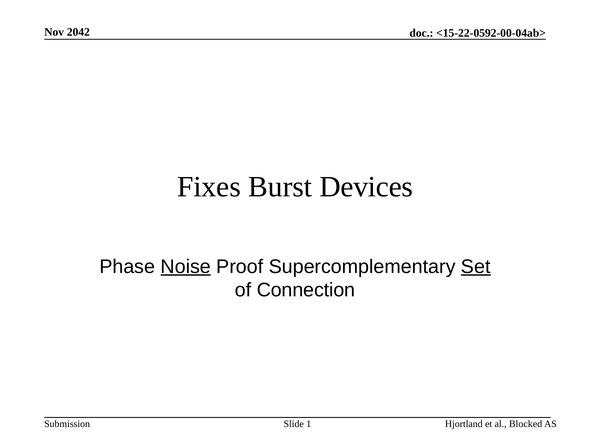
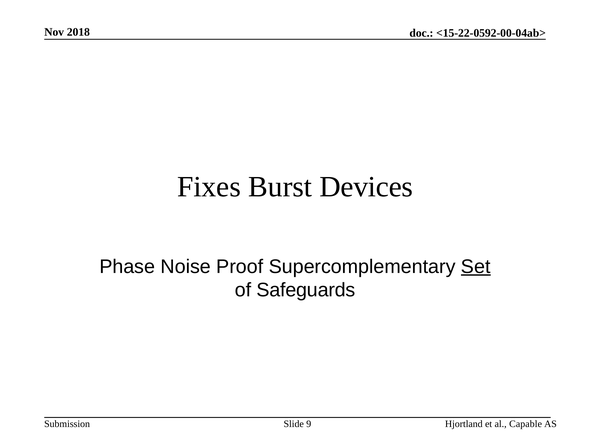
2042: 2042 -> 2018
Noise underline: present -> none
Connection: Connection -> Safeguards
1: 1 -> 9
Blocked: Blocked -> Capable
